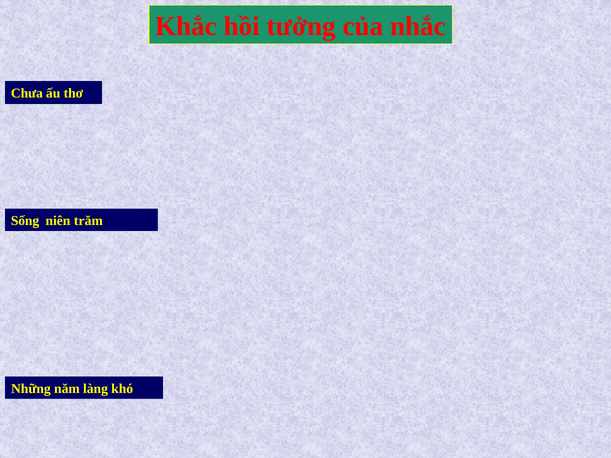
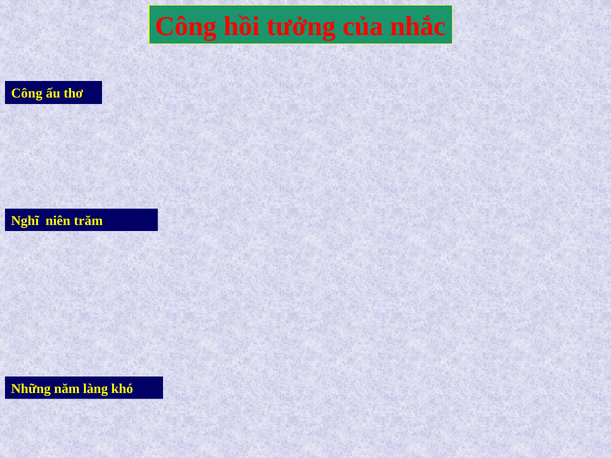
Khắc at (186, 26): Khắc -> Công
Chưa at (27, 94): Chưa -> Công
Sống: Sống -> Nghĩ
